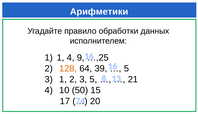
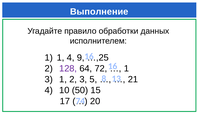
Арифметики: Арифметики -> Выполнение
128 colour: orange -> purple
39: 39 -> 72
5 at (126, 69): 5 -> 1
